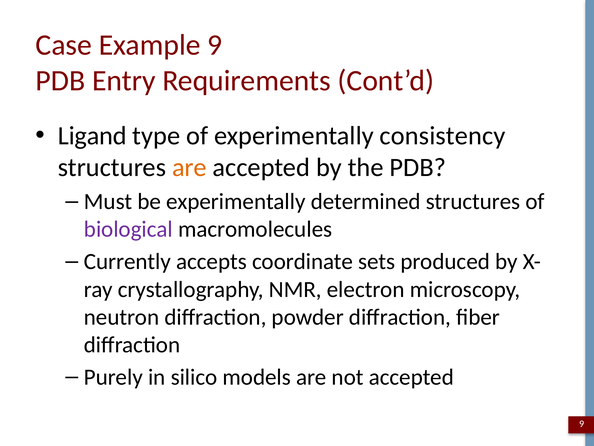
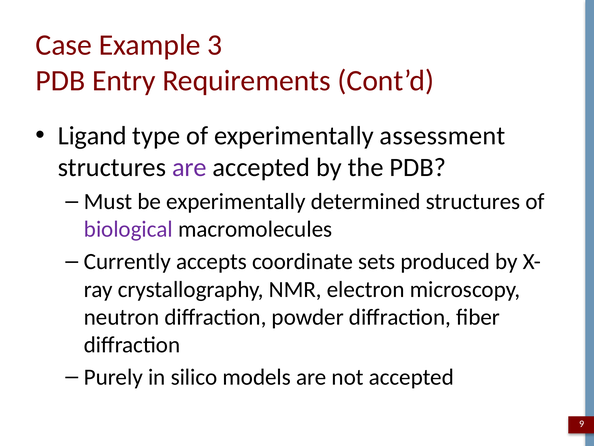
Example 9: 9 -> 3
consistency: consistency -> assessment
are at (189, 167) colour: orange -> purple
